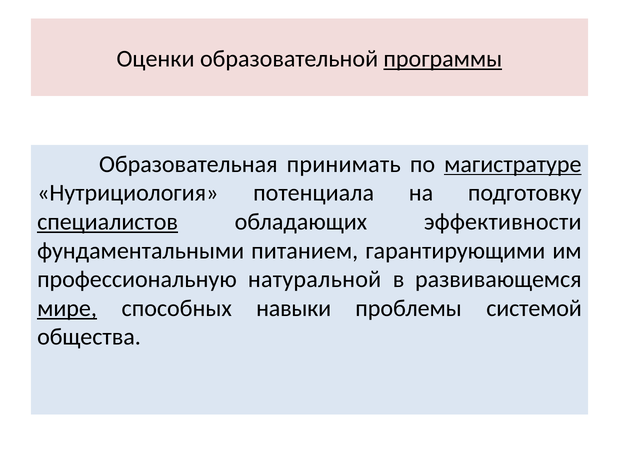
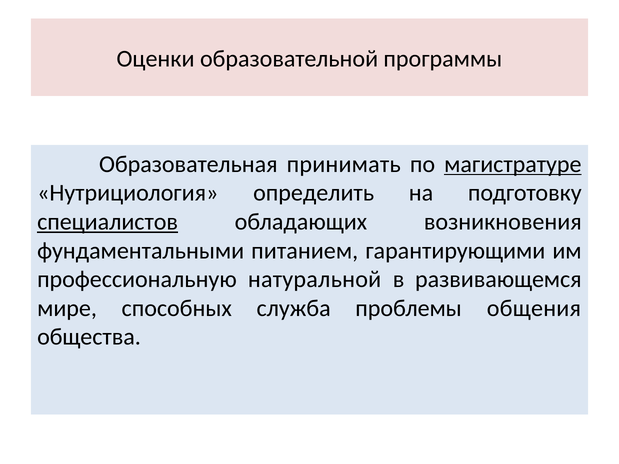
программы underline: present -> none
потенциала: потенциала -> определить
эффективности: эффективности -> возникновения
мире underline: present -> none
навыки: навыки -> служба
системой: системой -> общения
